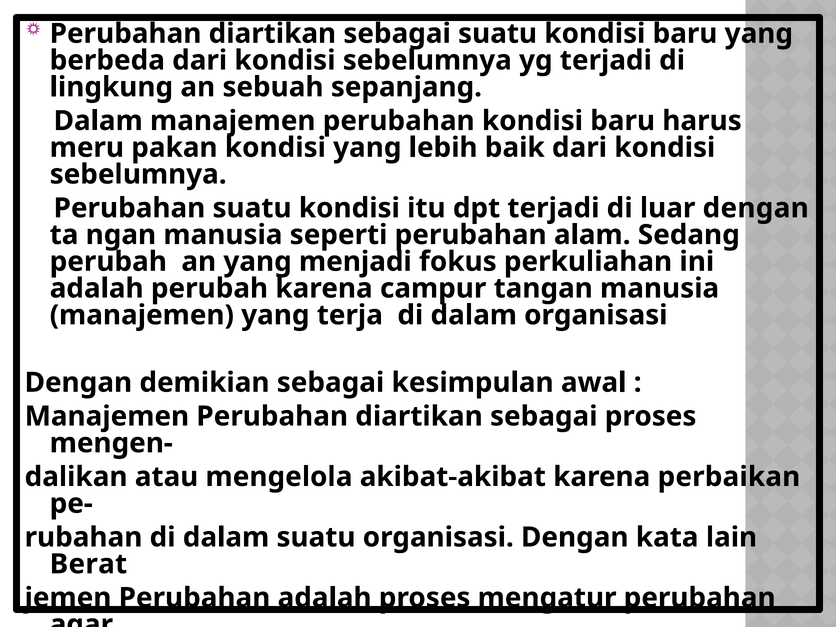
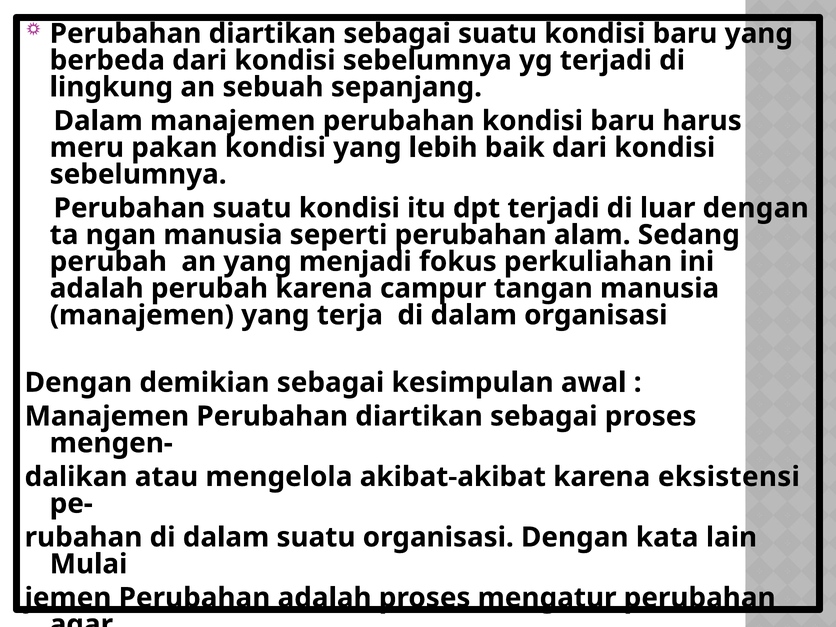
perbaikan: perbaikan -> eksistensi
Berat: Berat -> Mulai
